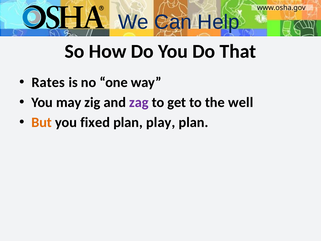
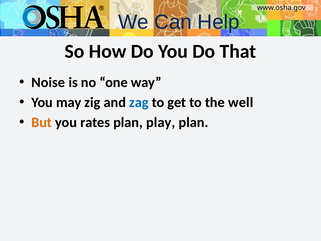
Rates: Rates -> Noise
zag colour: purple -> blue
fixed: fixed -> rates
